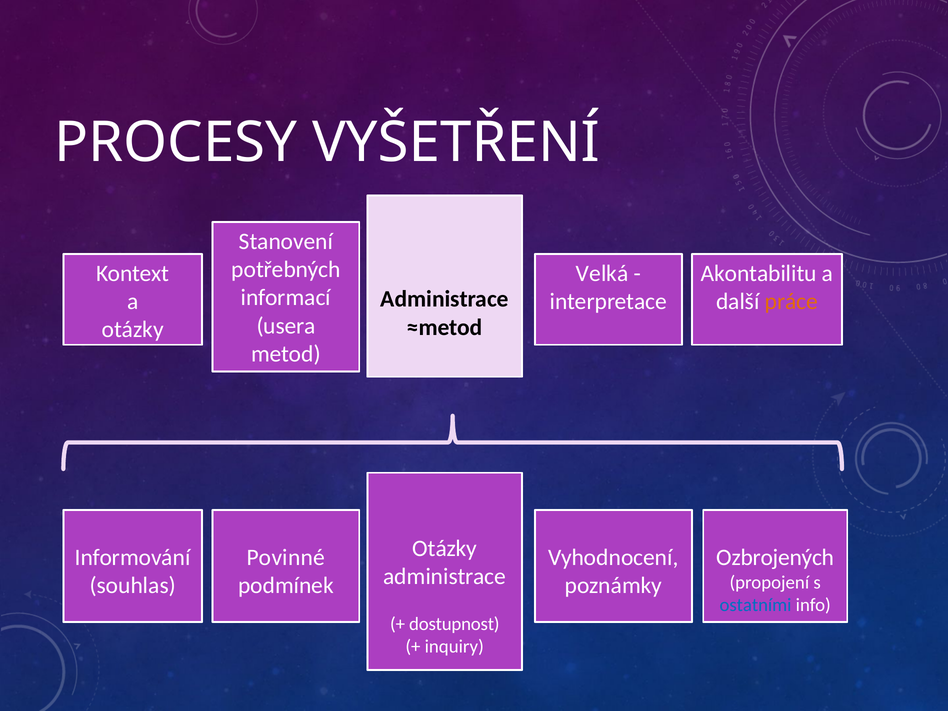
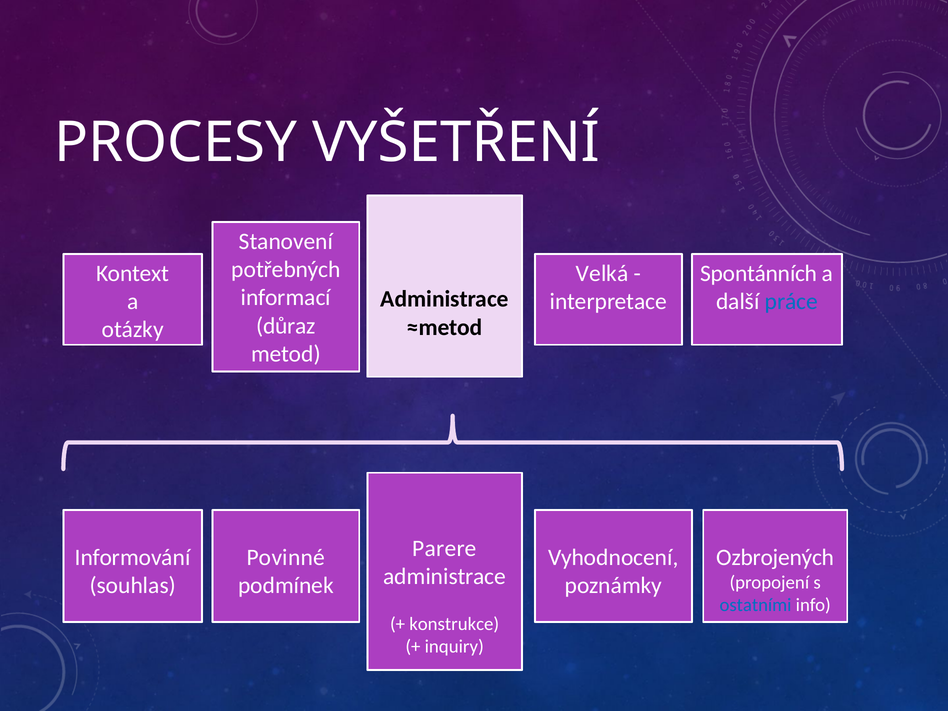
Akontabilitu: Akontabilitu -> Spontánních
práce colour: orange -> blue
usera: usera -> důraz
Otázky at (445, 548): Otázky -> Parere
dostupnost: dostupnost -> konstrukce
